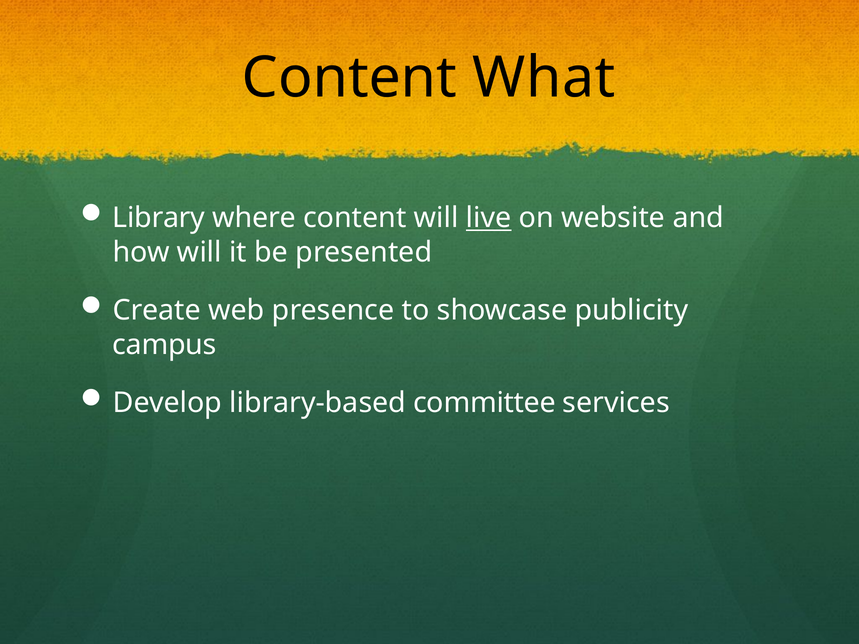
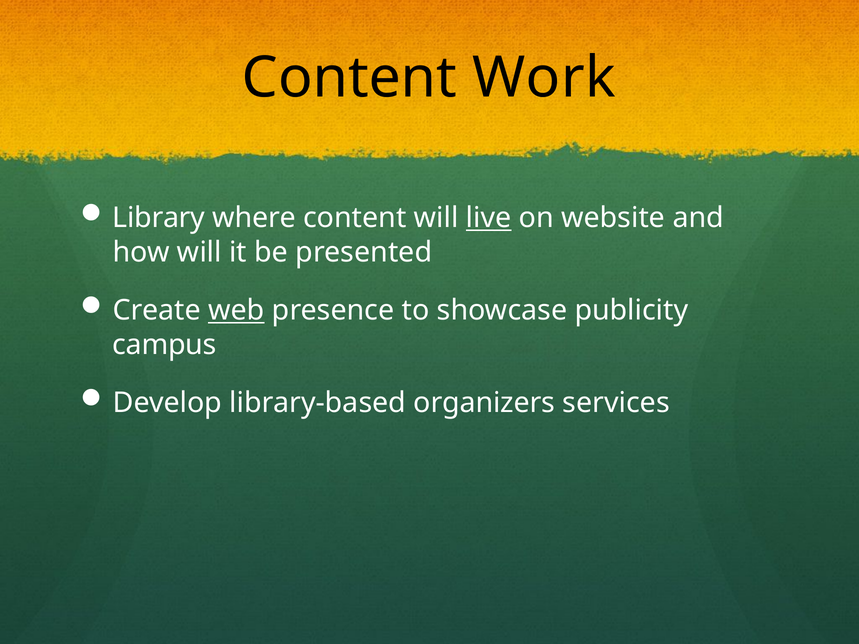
What: What -> Work
web underline: none -> present
committee: committee -> organizers
